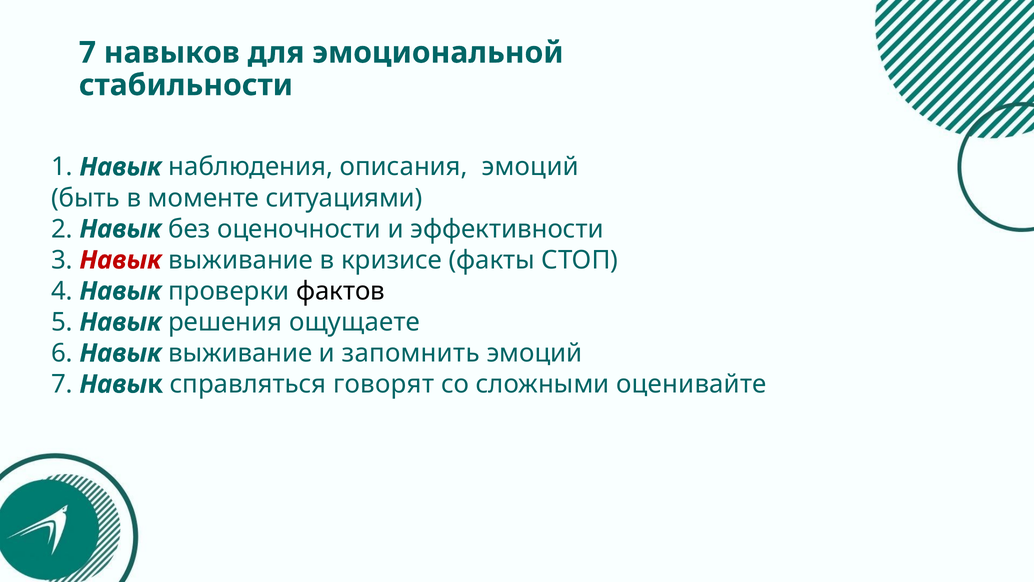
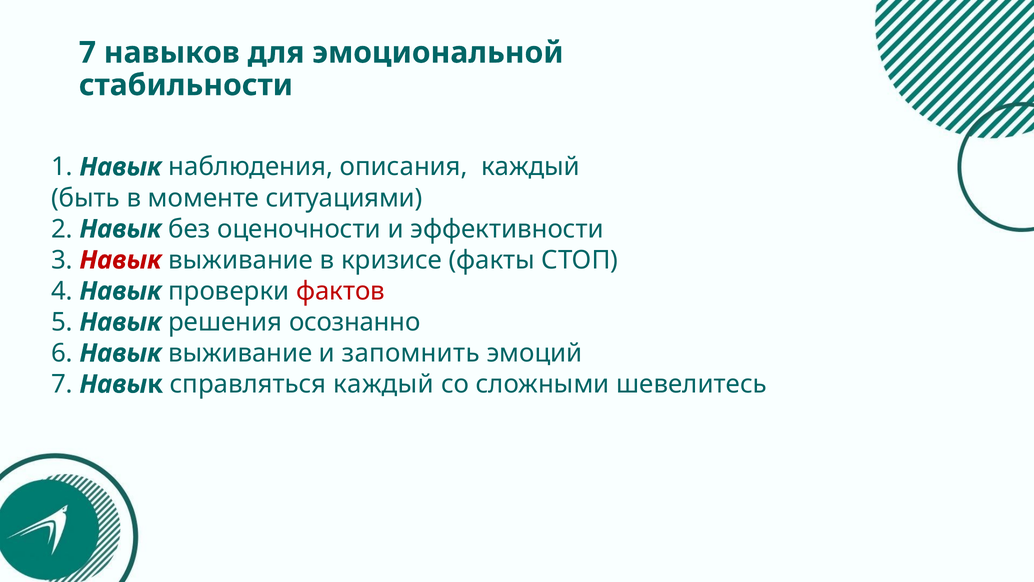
описания эмоций: эмоций -> каждый
фактов colour: black -> red
ощущаете: ощущаете -> осознанно
справляться говорят: говорят -> каждый
оценивайте: оценивайте -> шевелитесь
